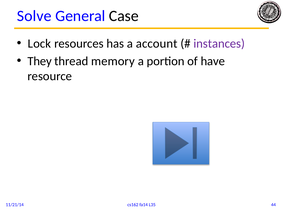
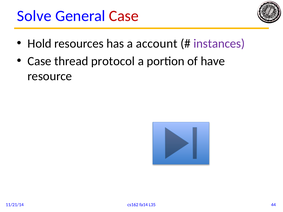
Case at (124, 16) colour: black -> red
Lock: Lock -> Hold
They at (40, 61): They -> Case
memory: memory -> protocol
